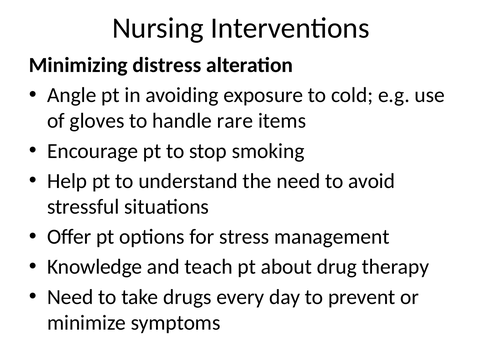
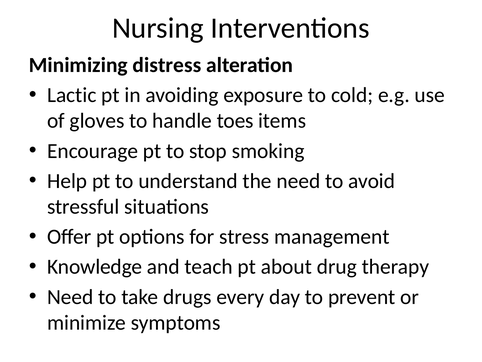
Angle: Angle -> Lactic
rare: rare -> toes
